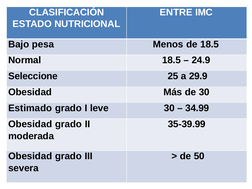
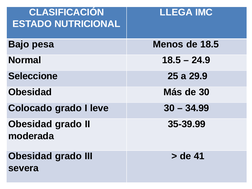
ENTRE: ENTRE -> LLEGA
Estimado: Estimado -> Colocado
50: 50 -> 41
